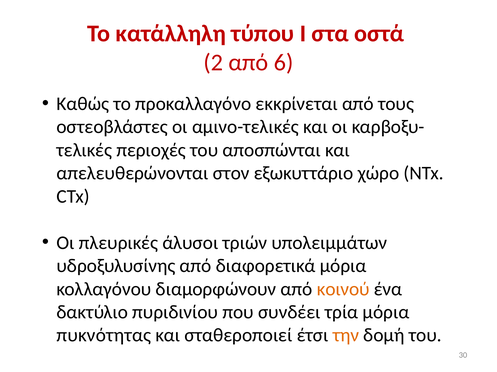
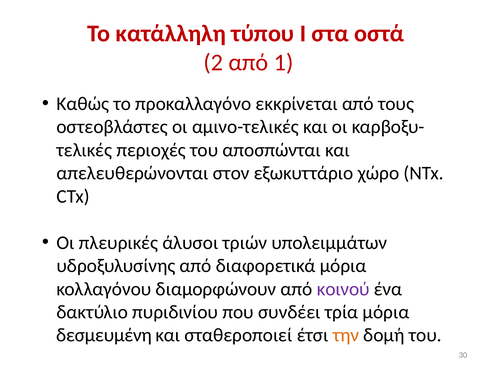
6: 6 -> 1
κοινού colour: orange -> purple
πυκνότητας: πυκνότητας -> δεσμευμένη
